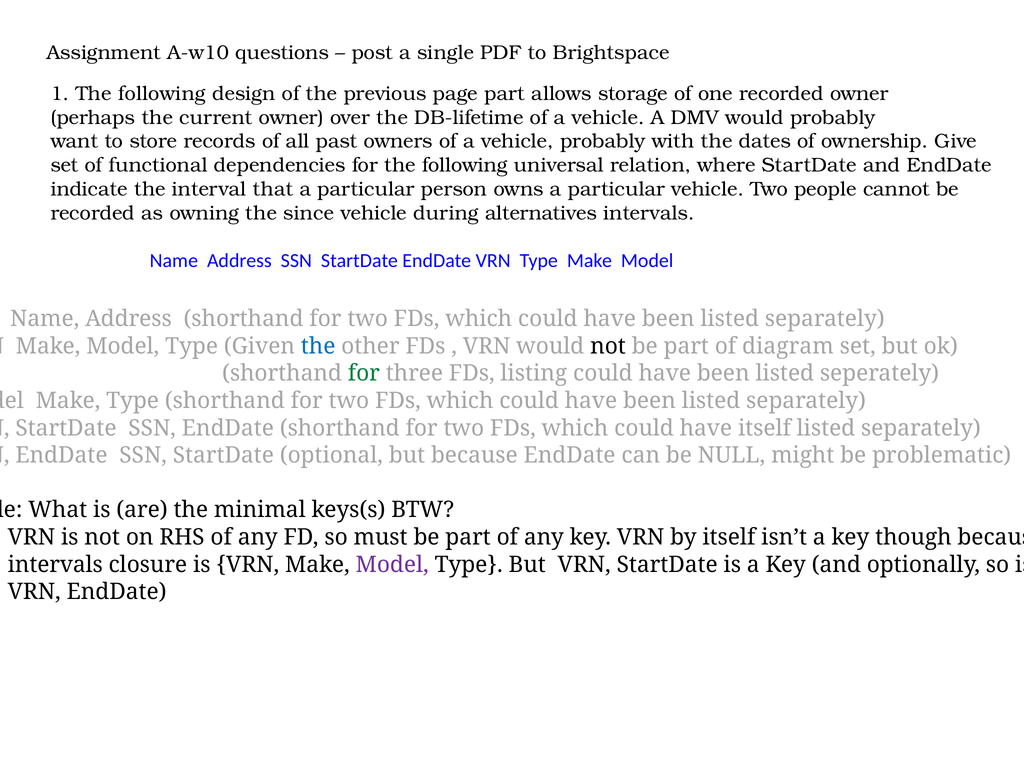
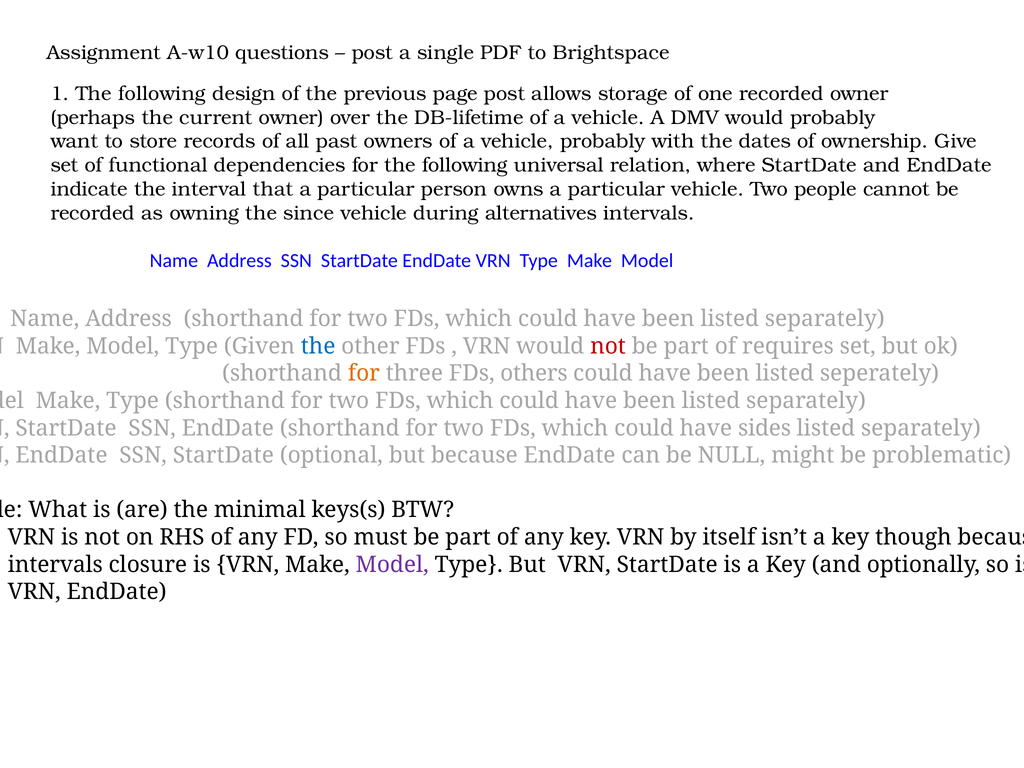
page part: part -> post
not at (608, 346) colour: black -> red
diagram: diagram -> requires
for at (364, 373) colour: green -> orange
listing: listing -> others
have itself: itself -> sides
